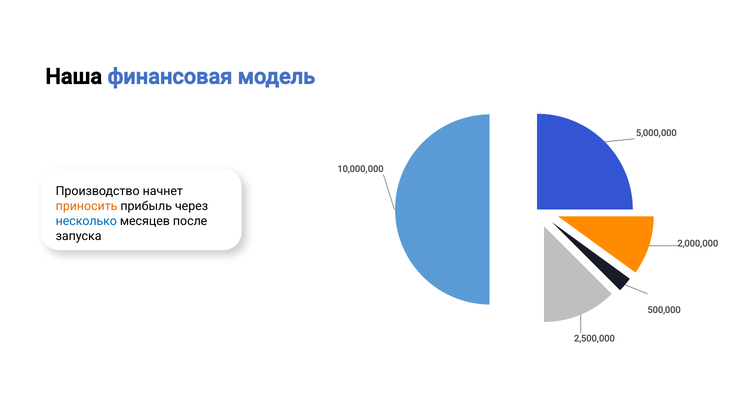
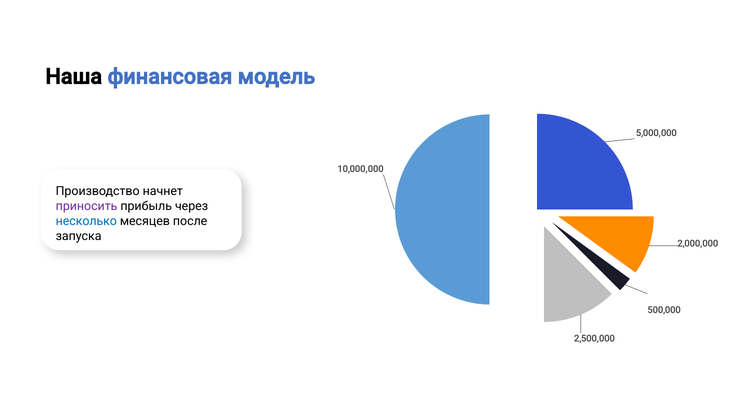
приносить colour: orange -> purple
